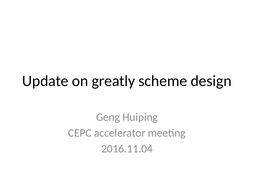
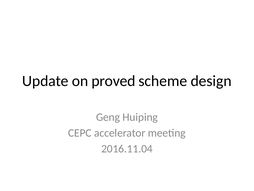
greatly: greatly -> proved
